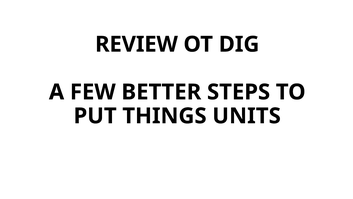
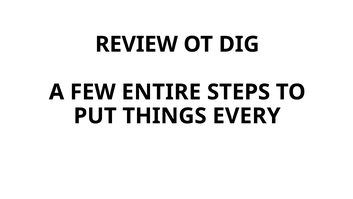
BETTER: BETTER -> ENTIRE
UNITS: UNITS -> EVERY
